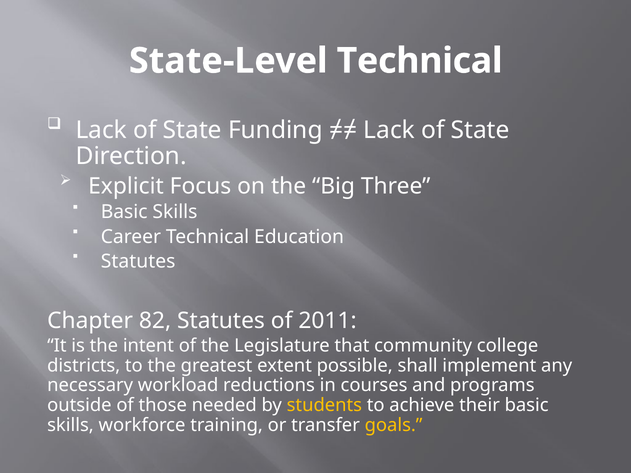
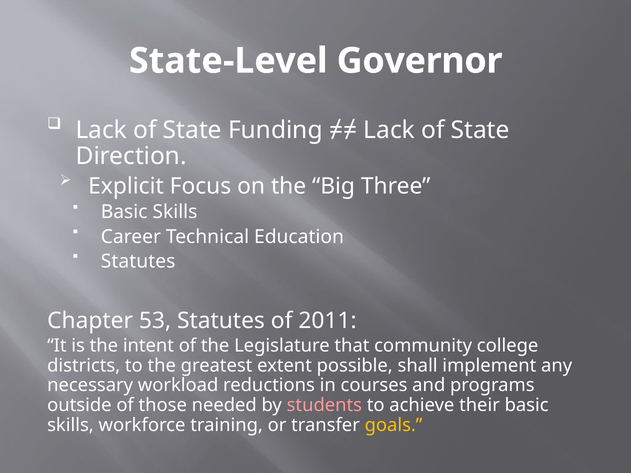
State-Level Technical: Technical -> Governor
82: 82 -> 53
students colour: yellow -> pink
